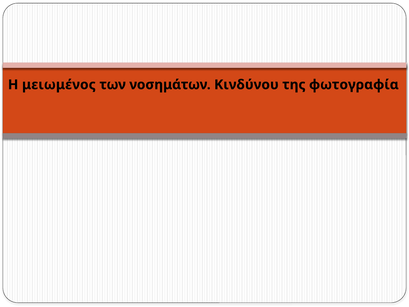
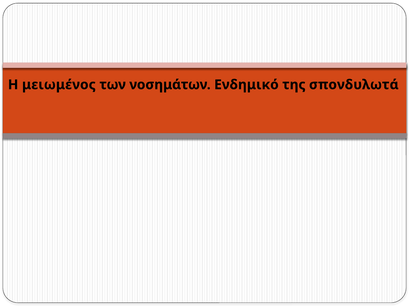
Κινδύνου: Κινδύνου -> Ενδημικό
φωτογραφία: φωτογραφία -> σπονδυλωτά
